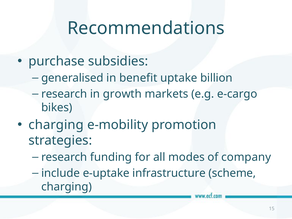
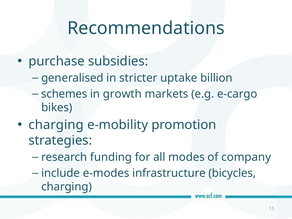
benefit: benefit -> stricter
research at (64, 94): research -> schemes
e-uptake: e-uptake -> e-modes
scheme: scheme -> bicycles
